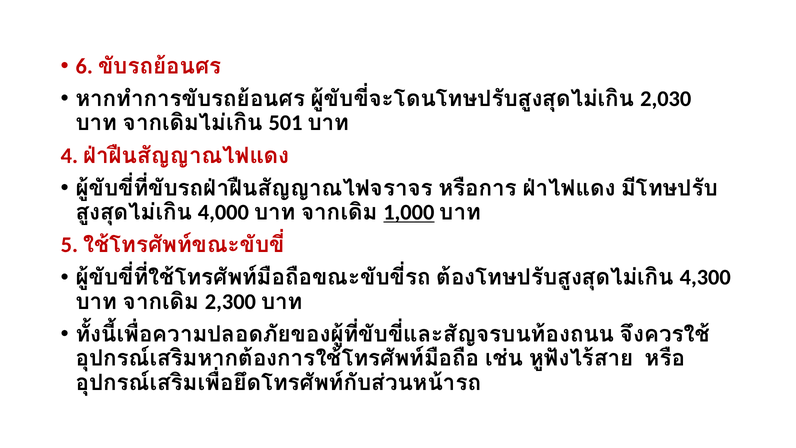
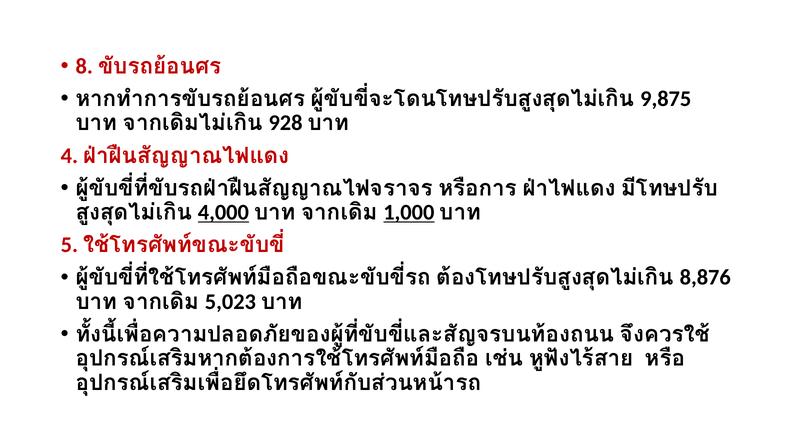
6: 6 -> 8
2,030: 2,030 -> 9,875
501: 501 -> 928
4,000 underline: none -> present
4,300: 4,300 -> 8,876
2,300: 2,300 -> 5,023
